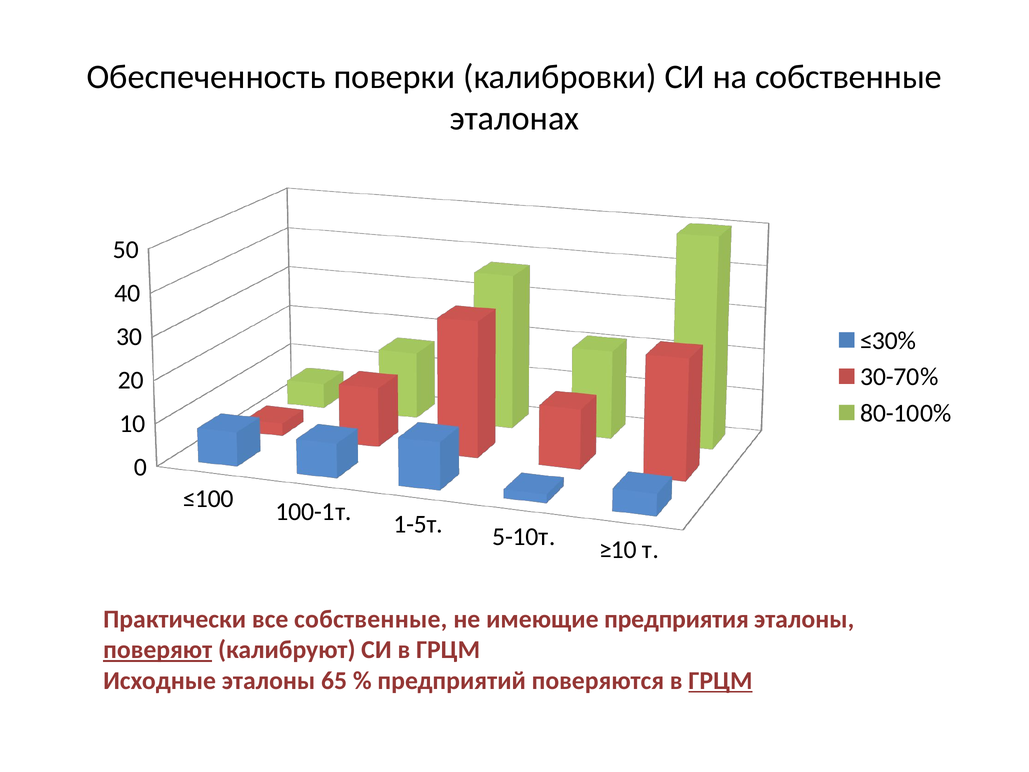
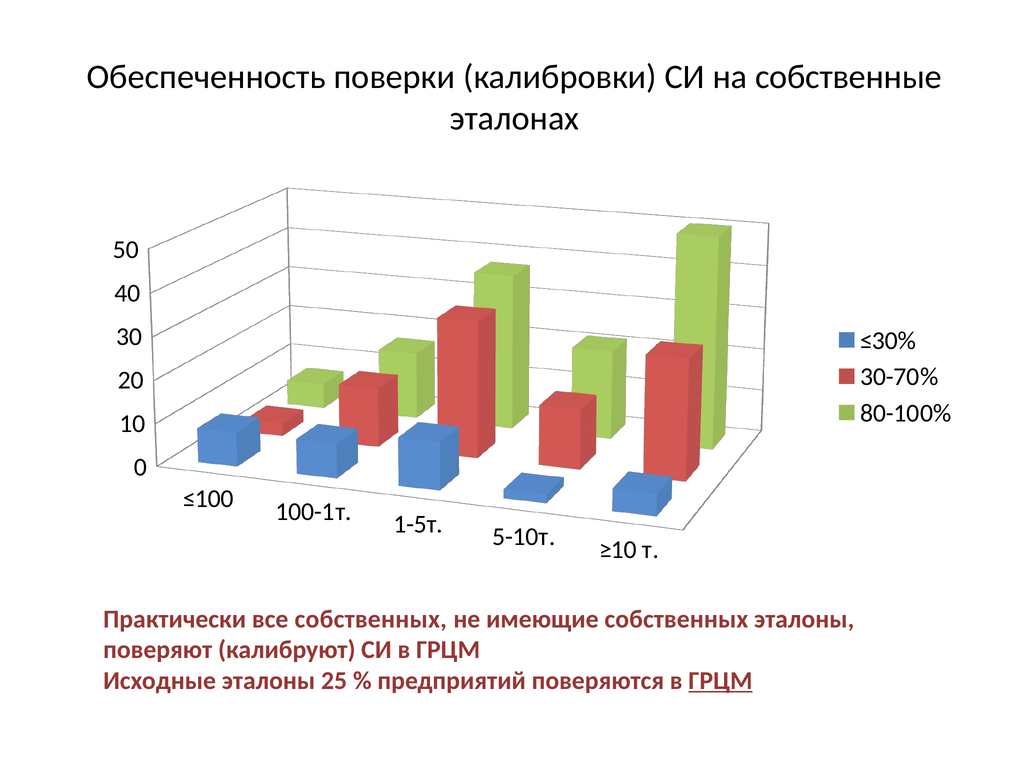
все собственные: собственные -> собственных
имеющие предприятия: предприятия -> собственных
поверяют underline: present -> none
65: 65 -> 25
